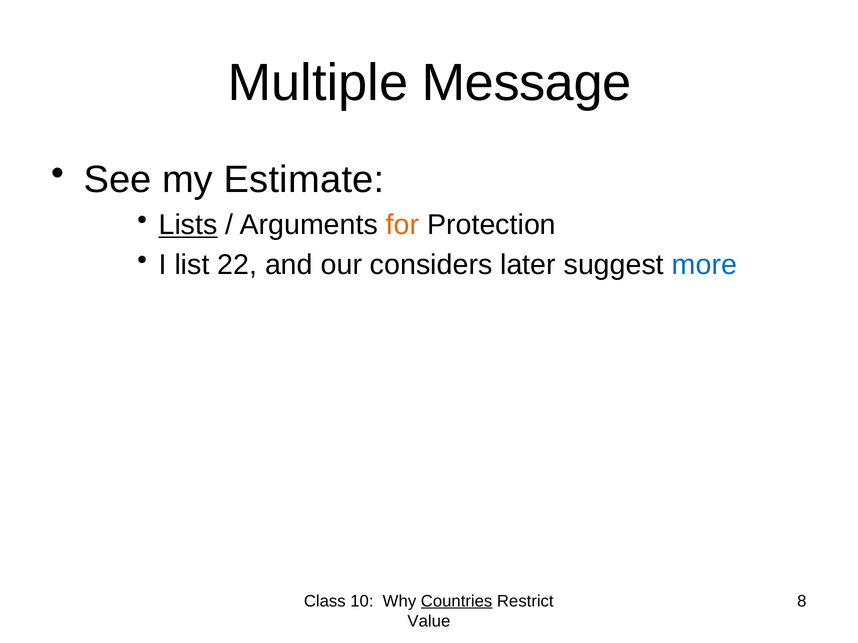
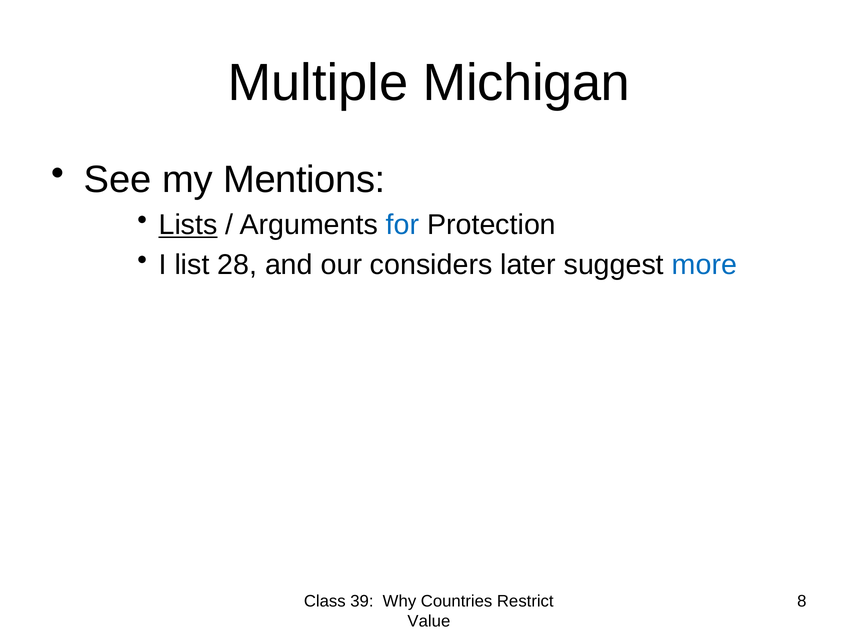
Message: Message -> Michigan
Estimate: Estimate -> Mentions
for colour: orange -> blue
22: 22 -> 28
10: 10 -> 39
Countries underline: present -> none
